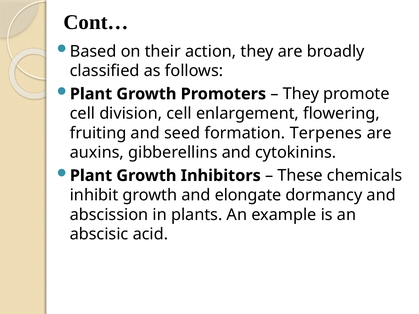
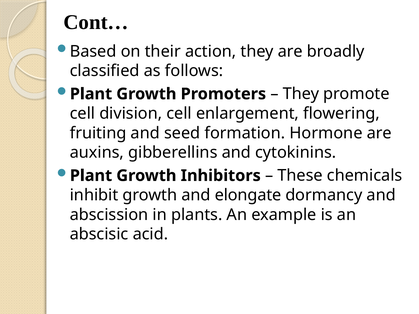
Terpenes: Terpenes -> Hormone
